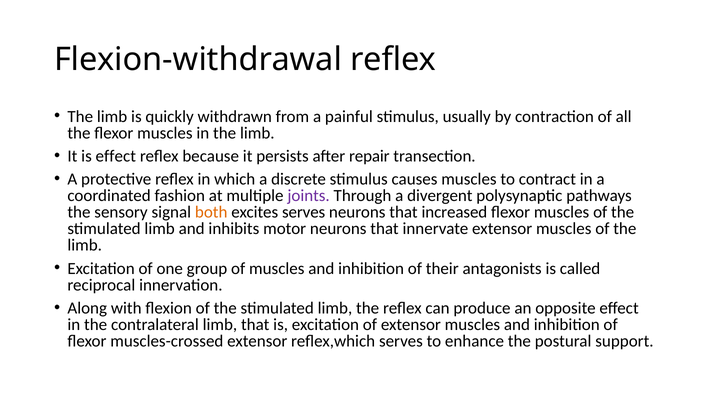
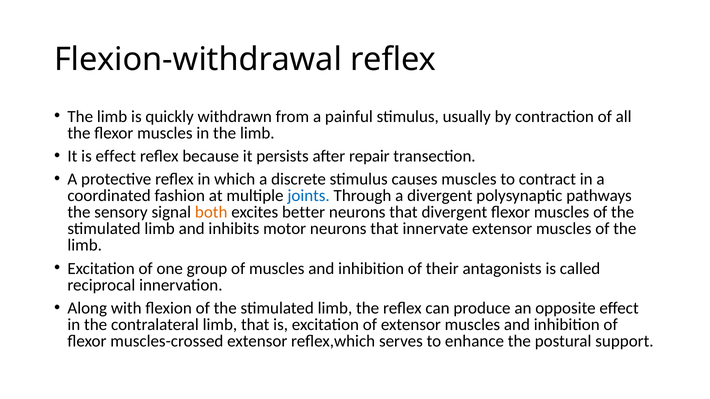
joints colour: purple -> blue
excites serves: serves -> better
that increased: increased -> divergent
